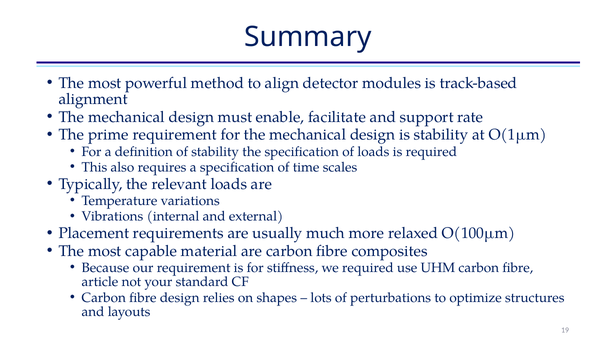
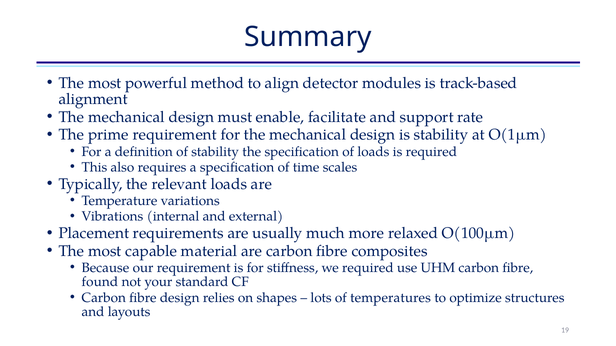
article: article -> found
perturbations: perturbations -> temperatures
